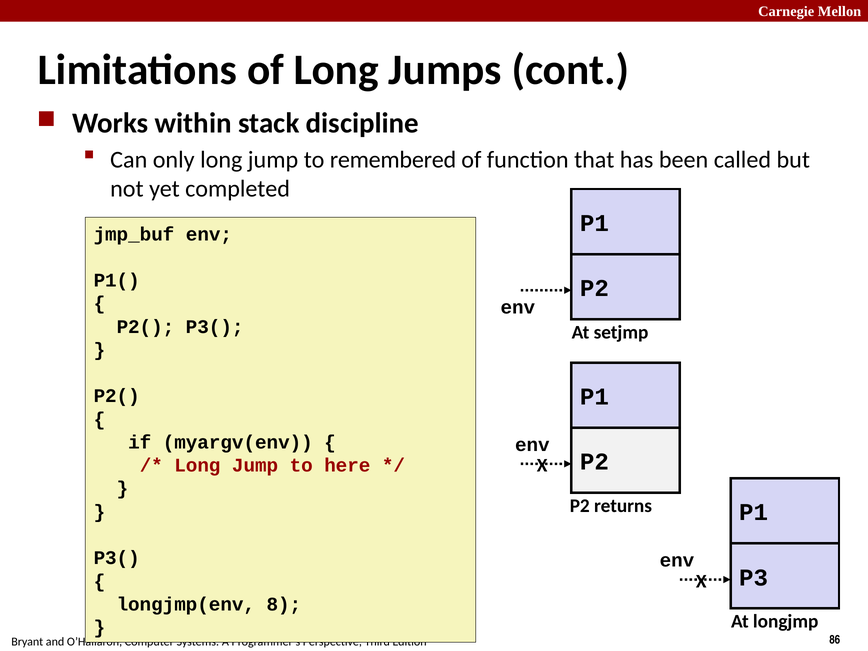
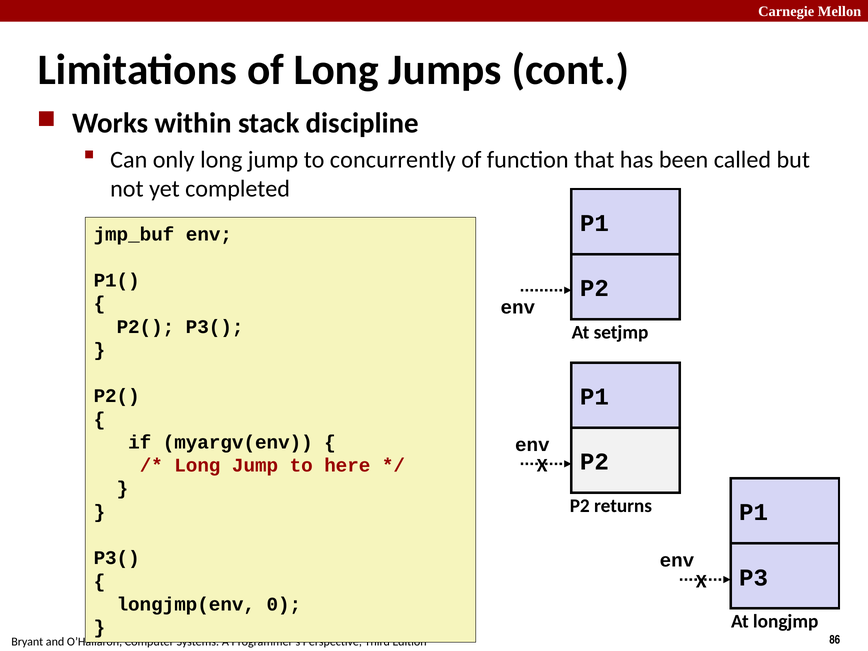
remembered: remembered -> concurrently
8: 8 -> 0
